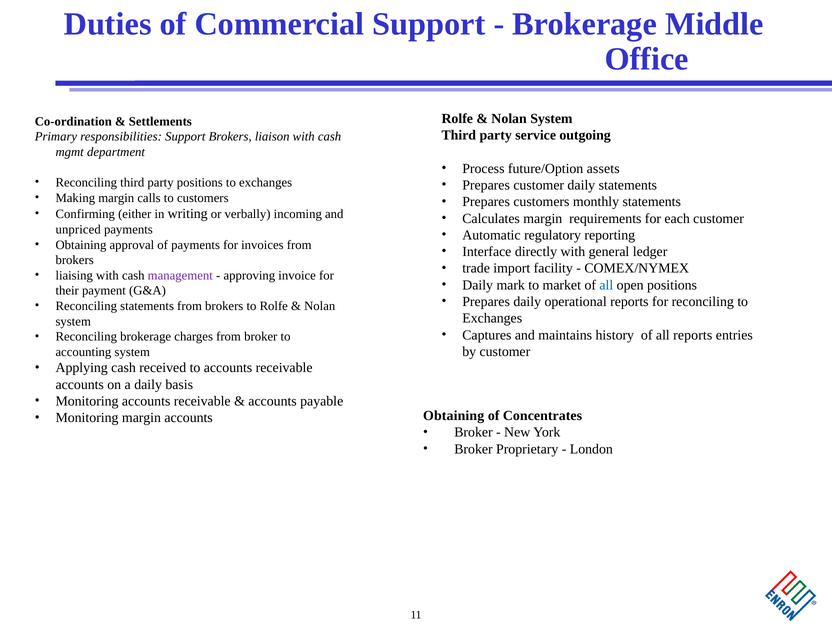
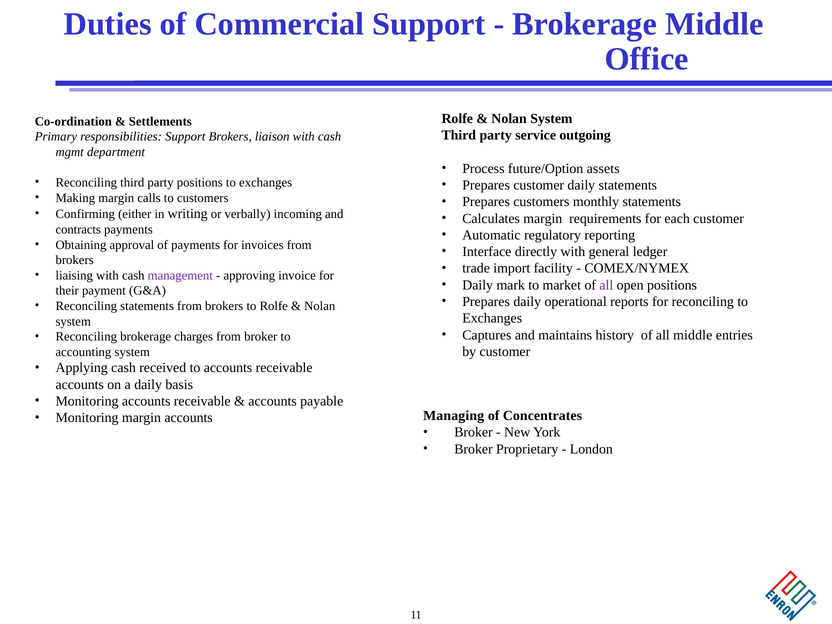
unpriced: unpriced -> contracts
all at (606, 285) colour: blue -> purple
all reports: reports -> middle
accounts Obtaining: Obtaining -> Managing
